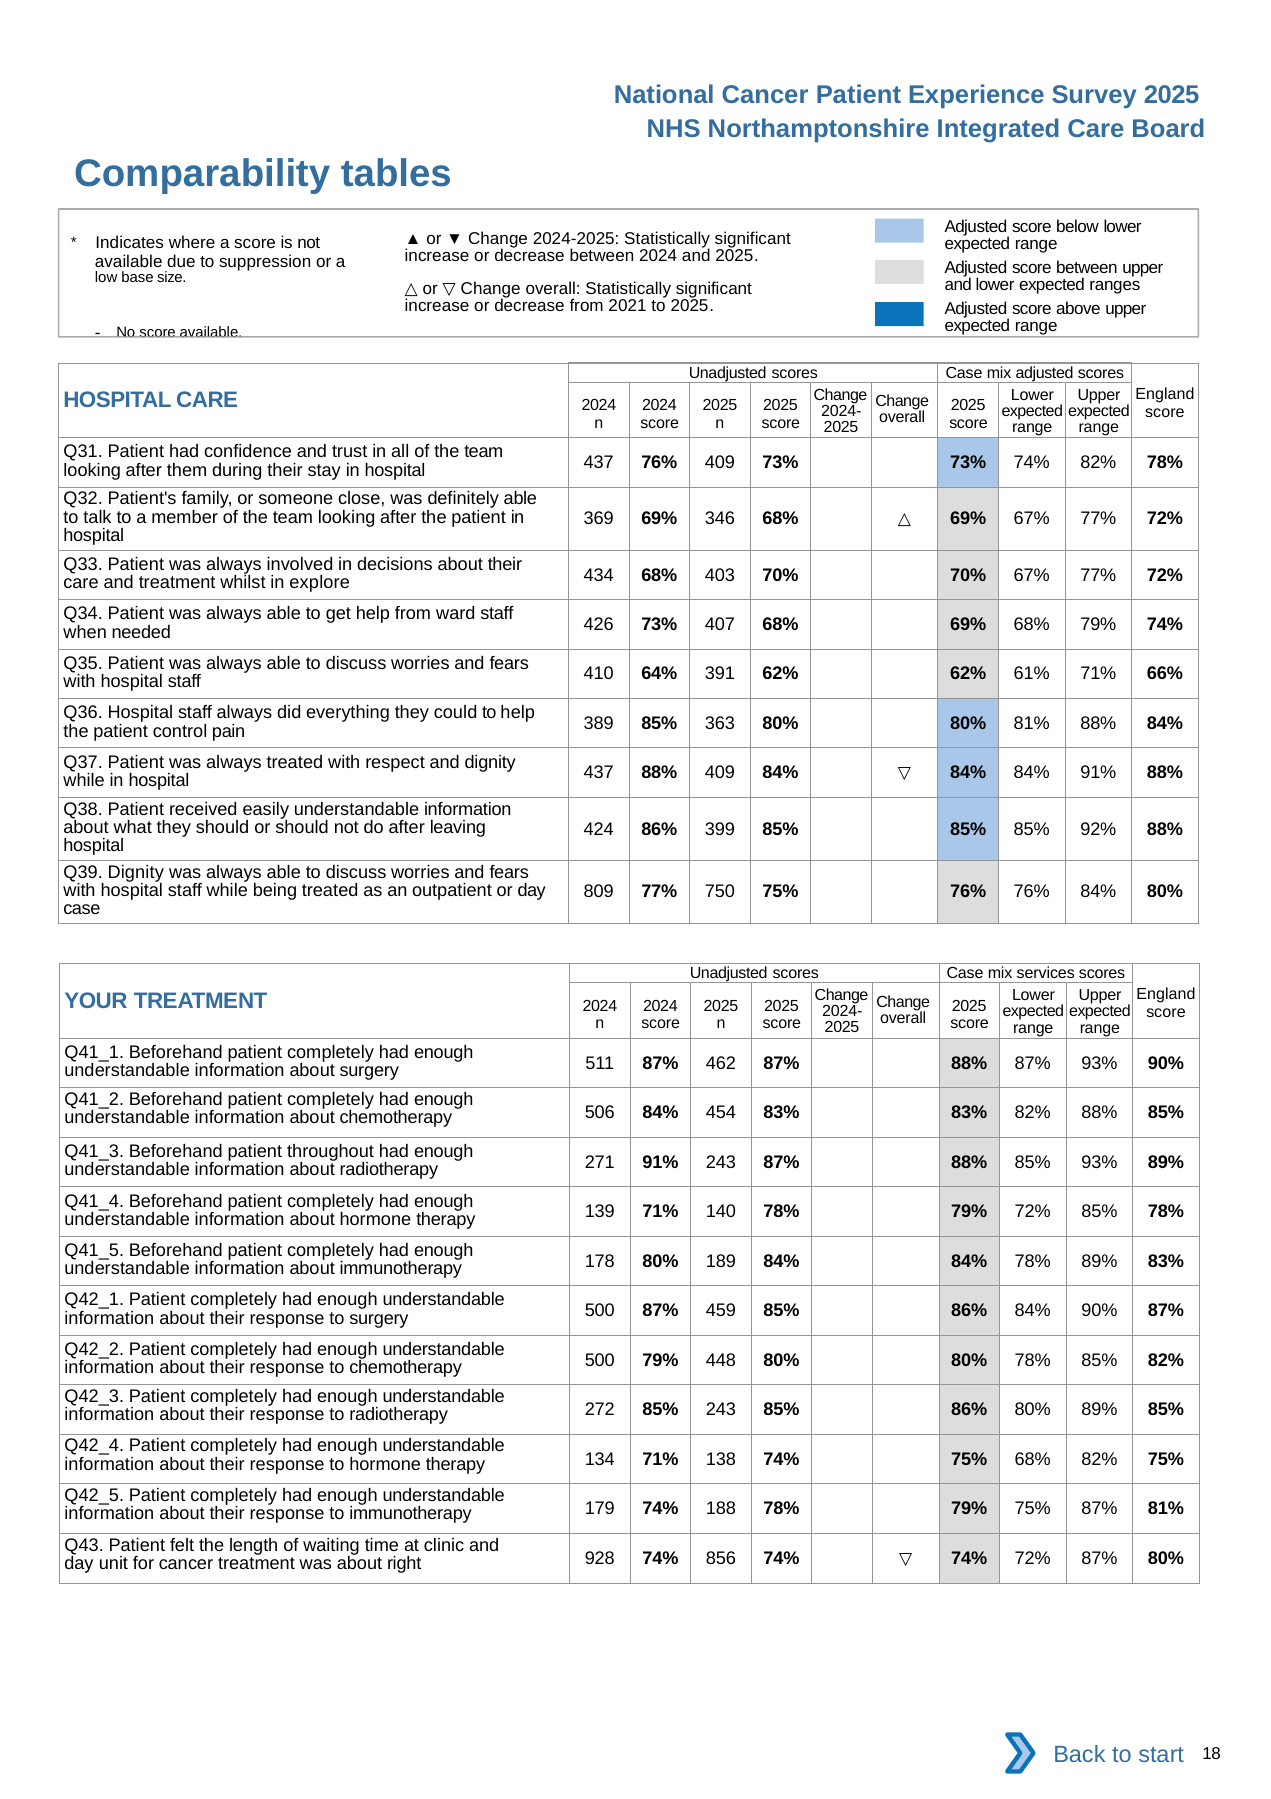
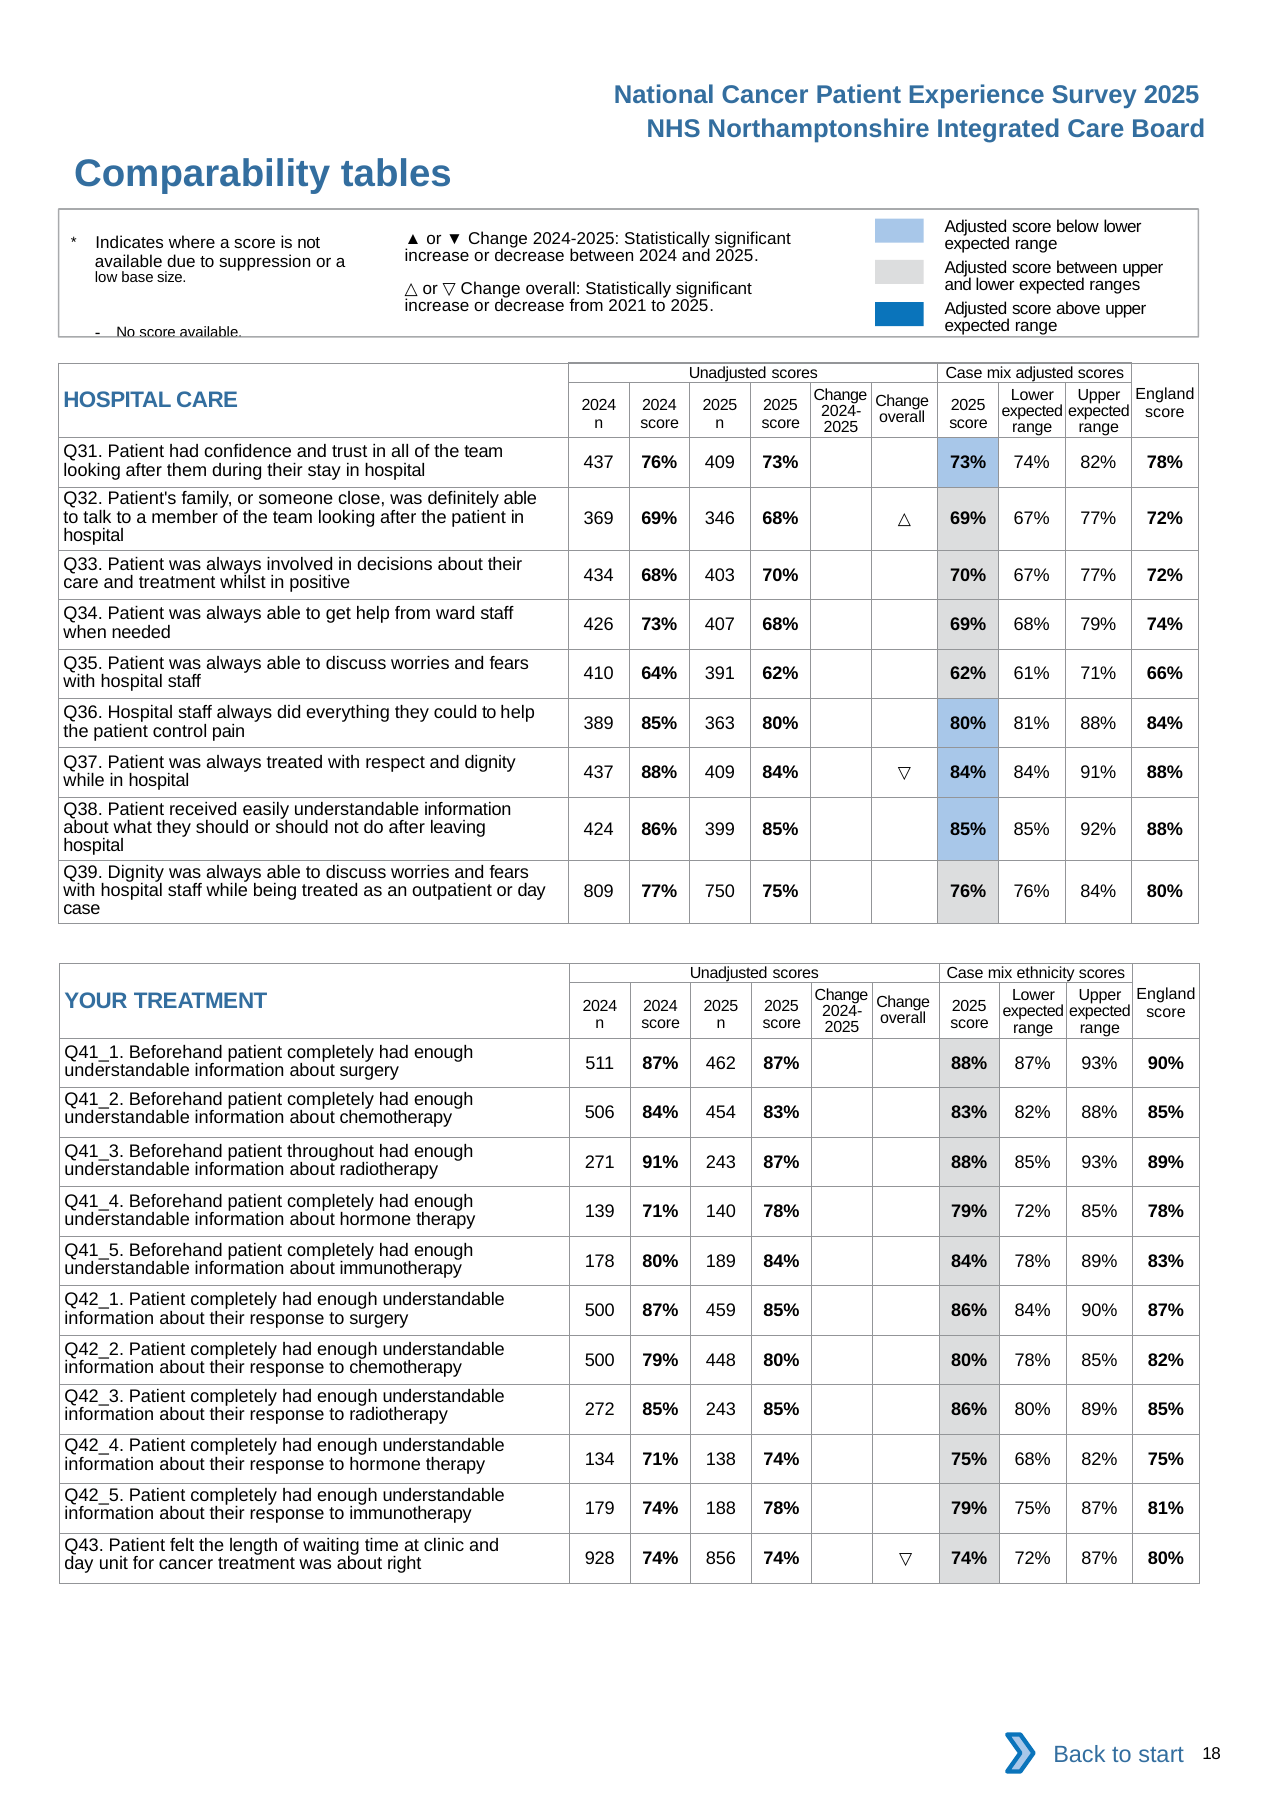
explore: explore -> positive
services: services -> ethnicity
